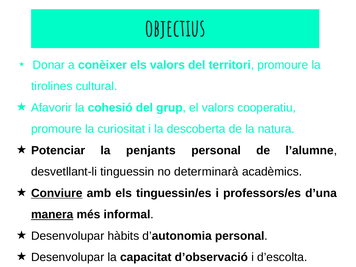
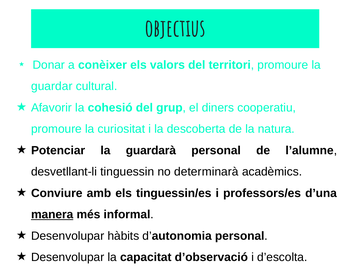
tirolines: tirolines -> guardar
el valors: valors -> diners
penjants: penjants -> guardarà
Conviure underline: present -> none
